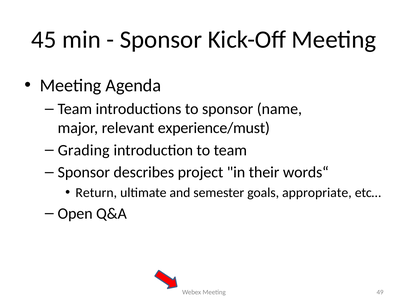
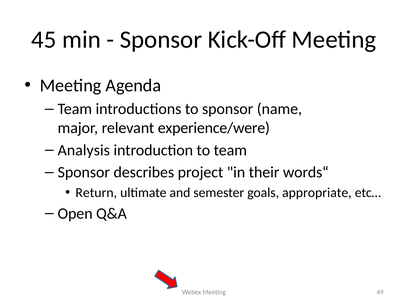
experience/must: experience/must -> experience/were
Grading: Grading -> Analysis
